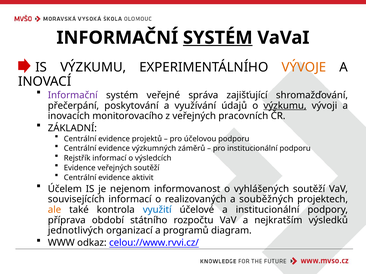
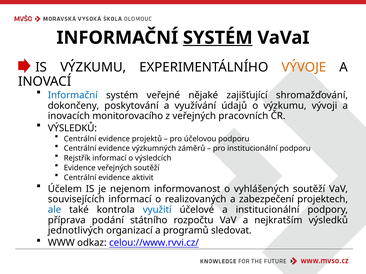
Informační at (73, 95) colour: purple -> blue
správa: správa -> nějaké
přečerpání: přečerpání -> dokončeny
výzkumu at (285, 106) underline: present -> none
ZÁKLADNÍ at (72, 129): ZÁKLADNÍ -> VÝSLEDKŮ
souběžných: souběžných -> zabezpečení
ale colour: orange -> blue
období: období -> podání
diagram: diagram -> sledovat
